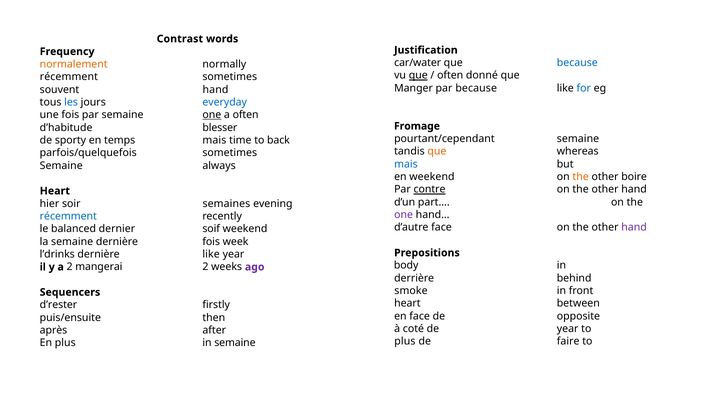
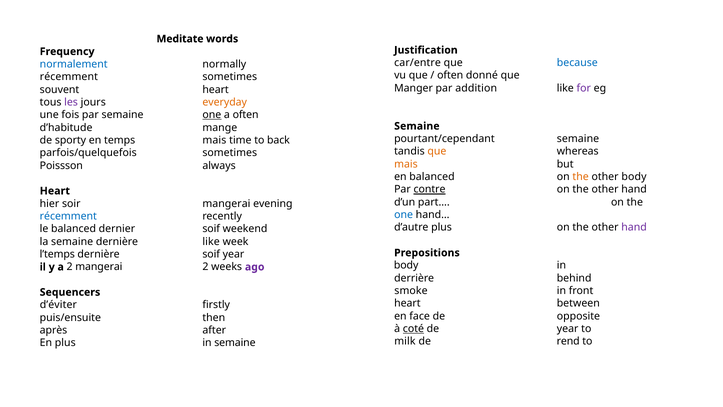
Contrast: Contrast -> Meditate
car/water: car/water -> car/entre
normalement colour: orange -> blue
que at (418, 75) underline: present -> none
par because: because -> addition
for colour: blue -> purple
souvent hand: hand -> heart
les colour: blue -> purple
everyday colour: blue -> orange
Fromage at (417, 126): Fromage -> Semaine
blesser: blesser -> mange
mais at (406, 164) colour: blue -> orange
Semaine at (61, 165): Semaine -> Poissson
en weekend: weekend -> balanced
other boire: boire -> body
soir semaines: semaines -> mangerai
one at (404, 215) colour: purple -> blue
d’autre face: face -> plus
dernière fois: fois -> like
l’drinks: l’drinks -> l’temps
dernière like: like -> soif
d’rester: d’rester -> d’éviter
coté underline: none -> present
plus at (405, 341): plus -> milk
faire: faire -> rend
